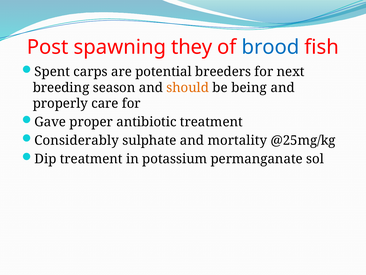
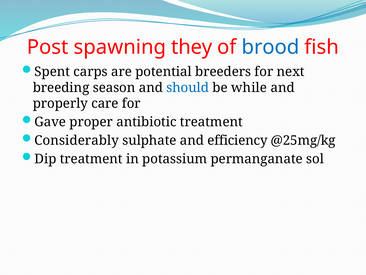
should colour: orange -> blue
being: being -> while
mortality: mortality -> efficiency
